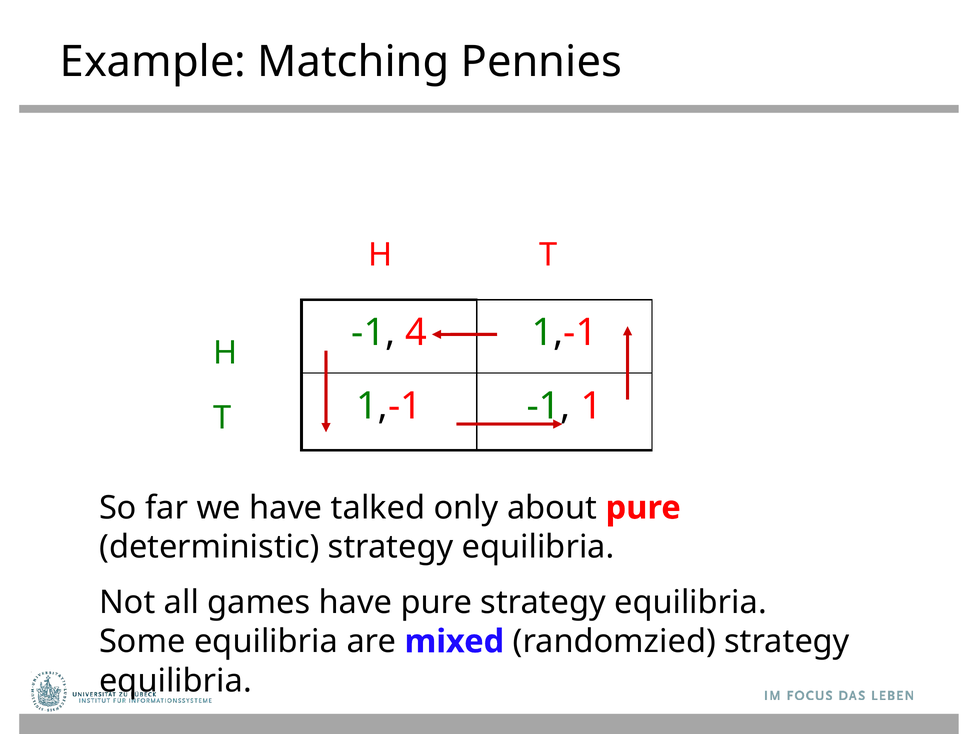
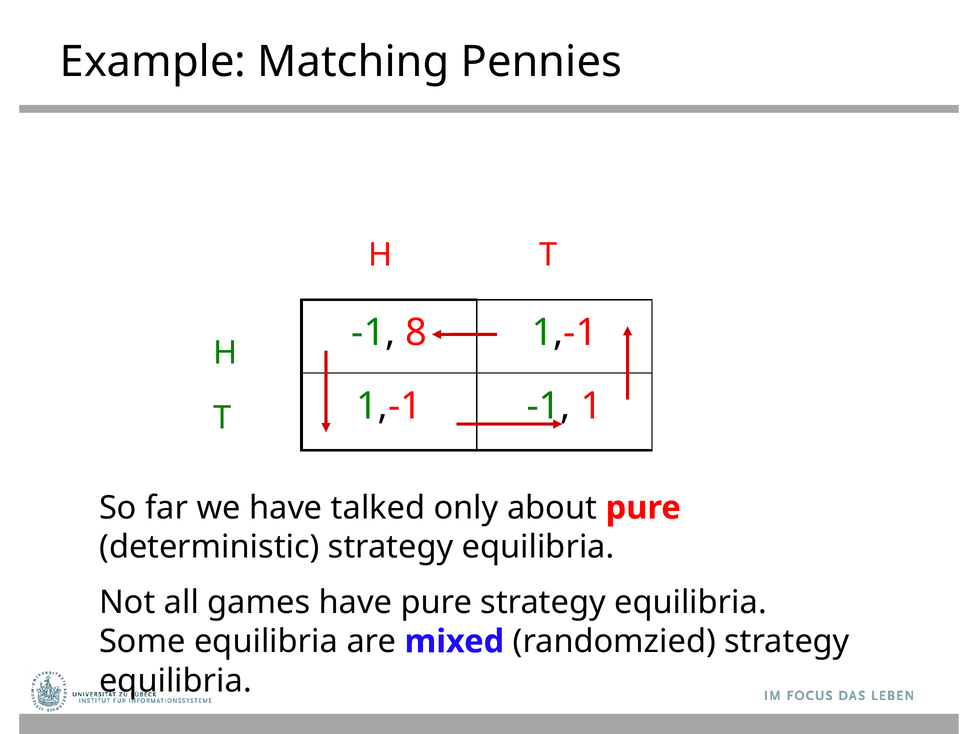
4: 4 -> 8
